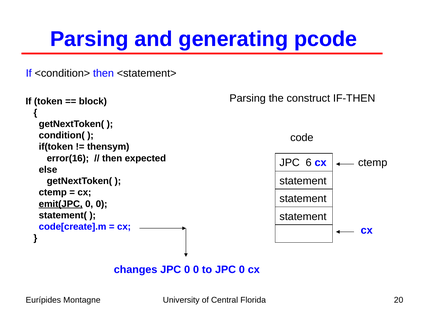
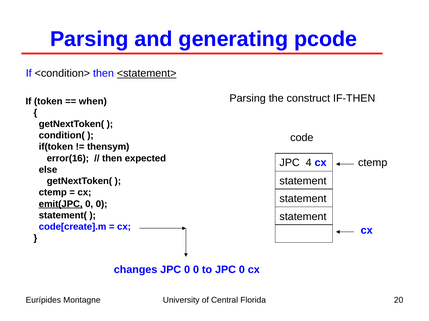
<statement> underline: none -> present
block: block -> when
6: 6 -> 4
